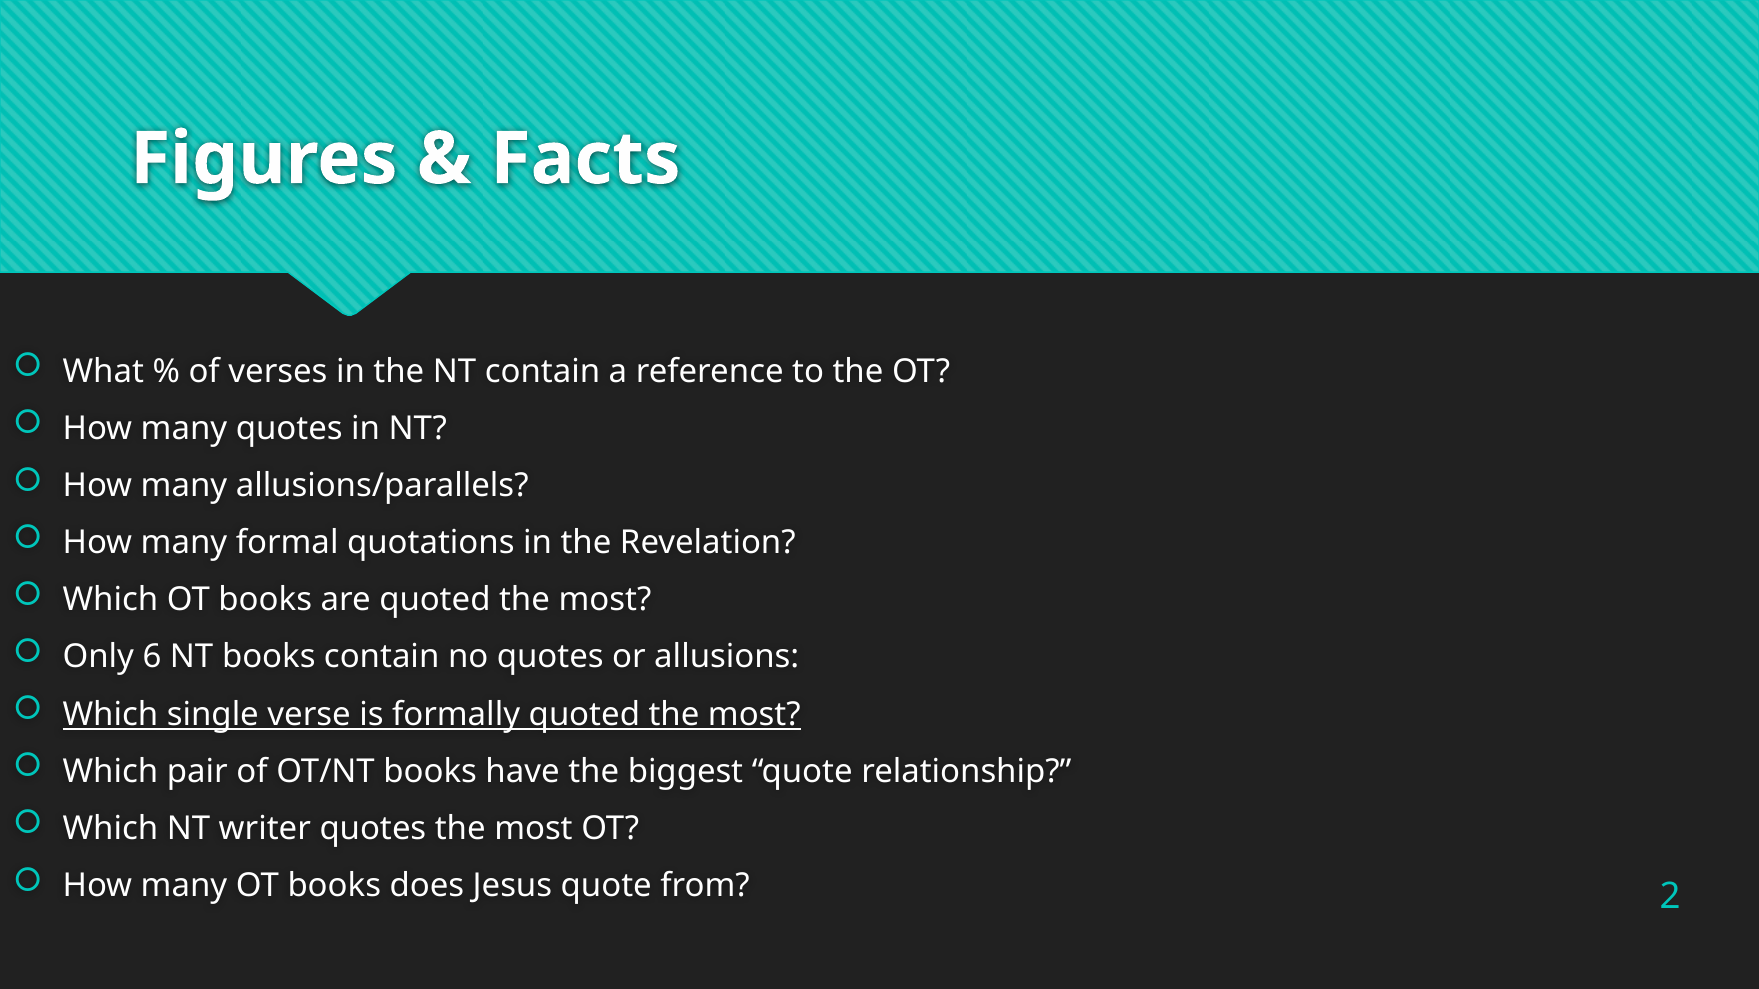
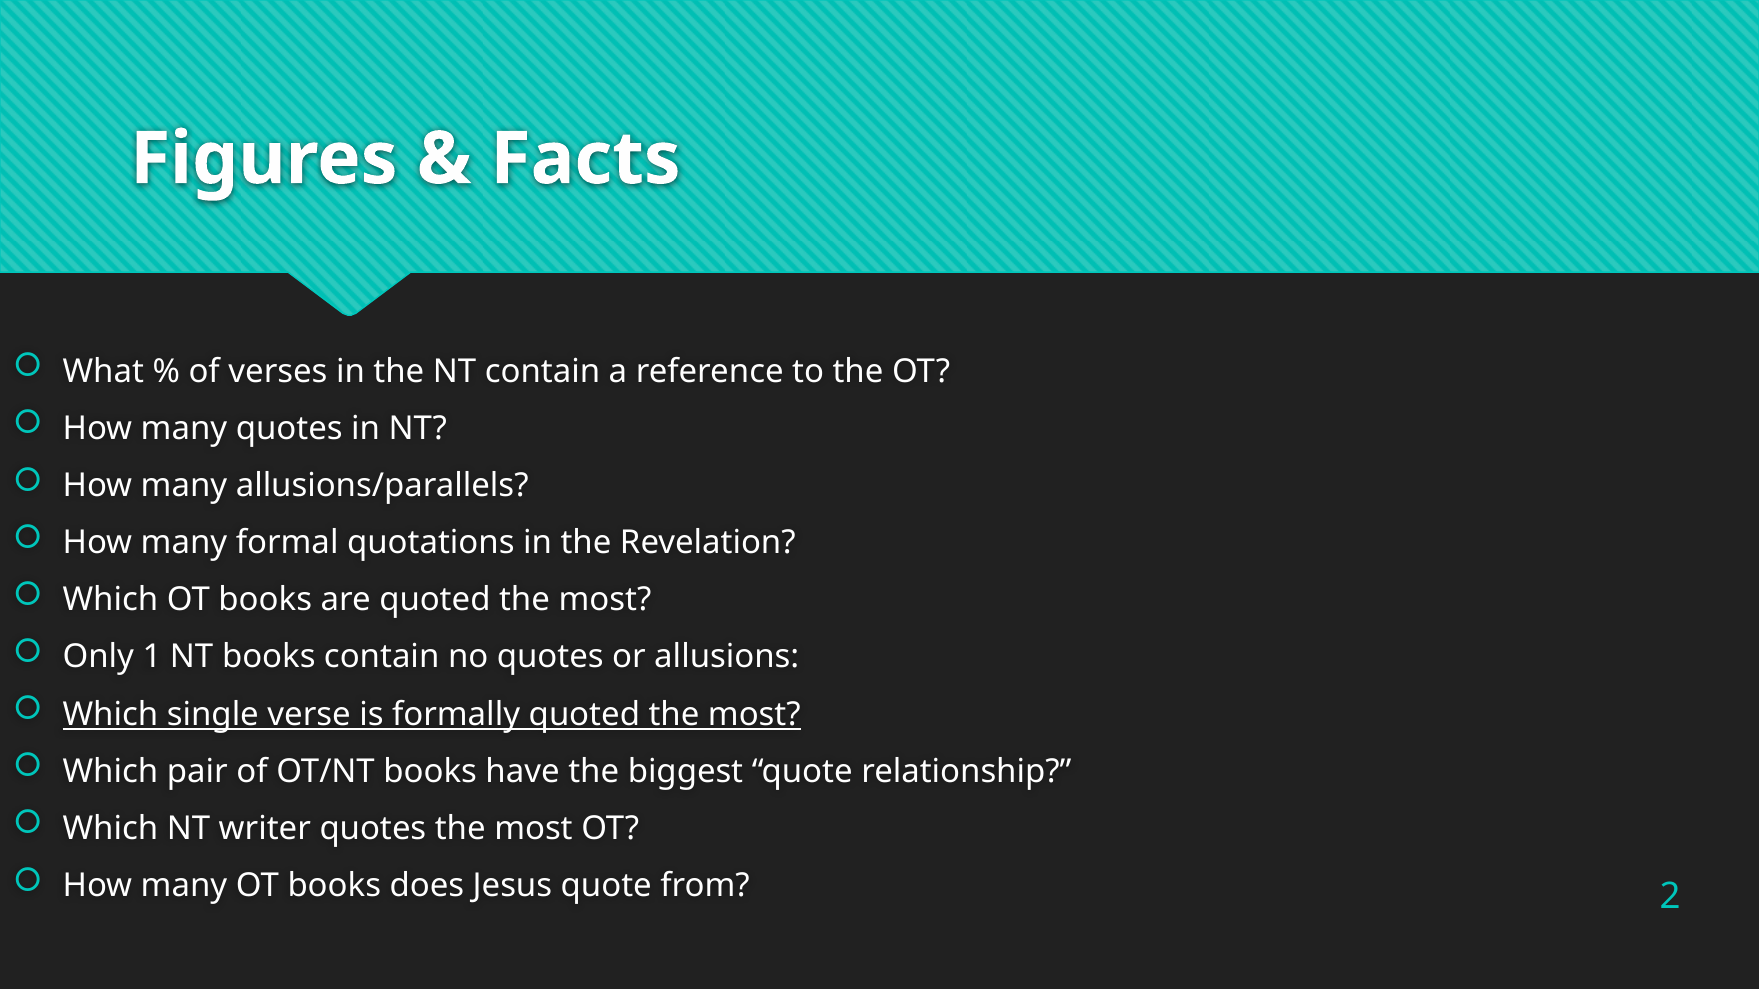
6: 6 -> 1
